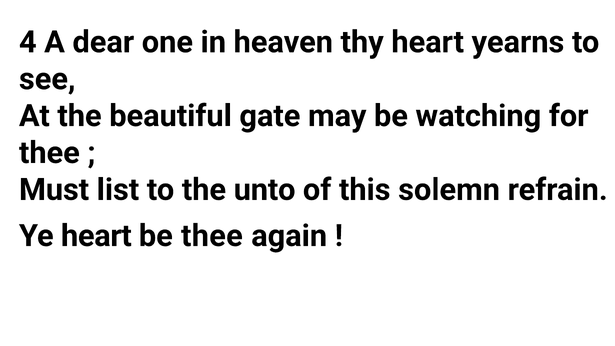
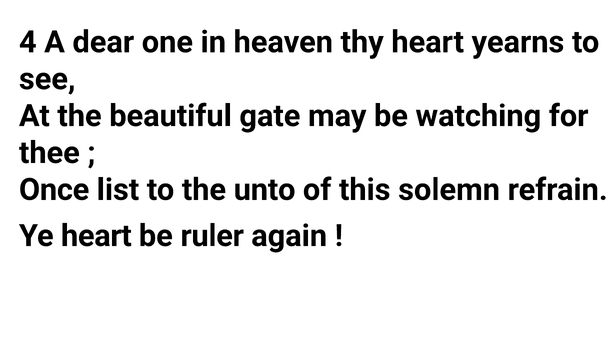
Must: Must -> Once
be thee: thee -> ruler
